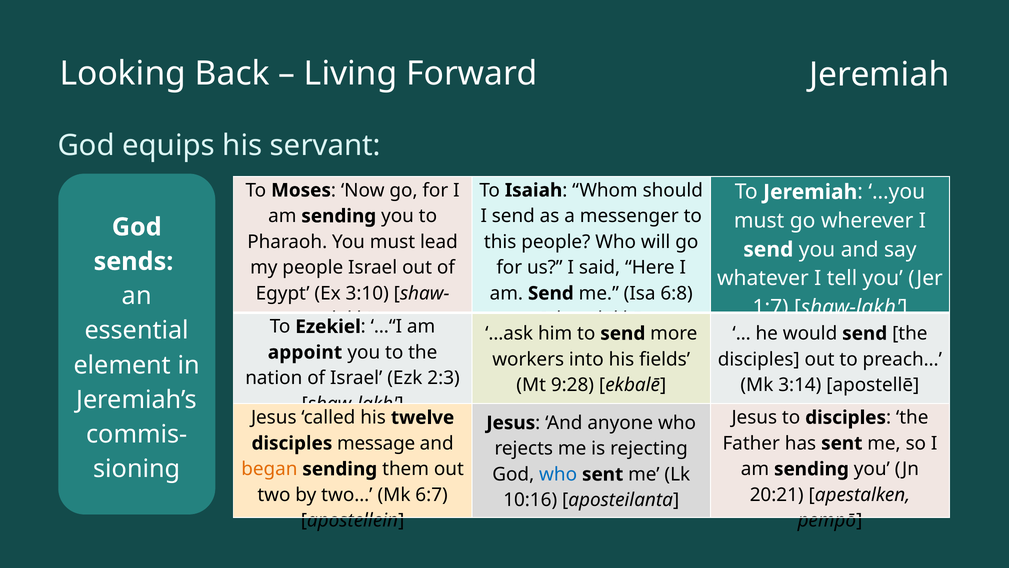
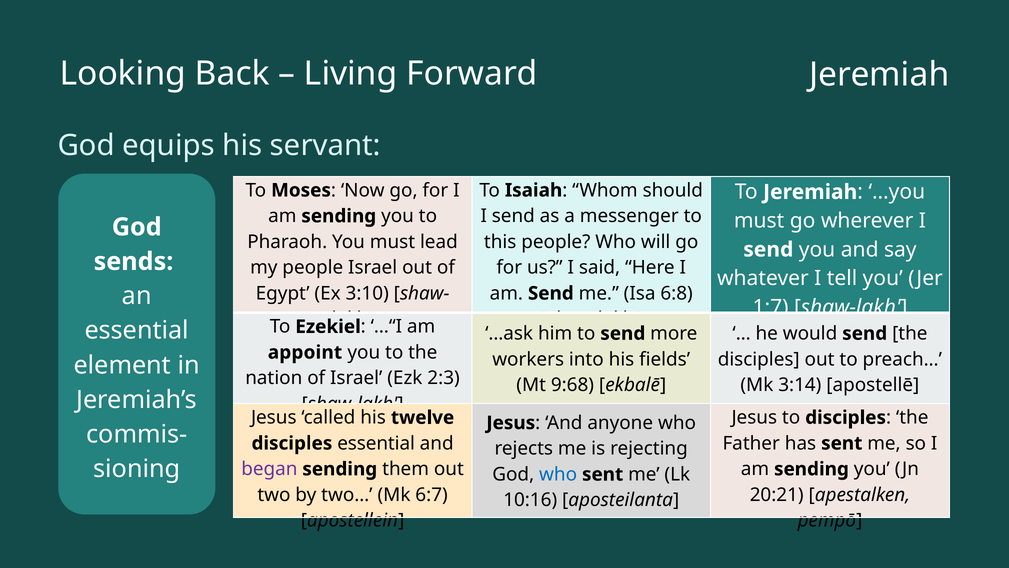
9:28: 9:28 -> 9:68
disciples message: message -> essential
began colour: orange -> purple
